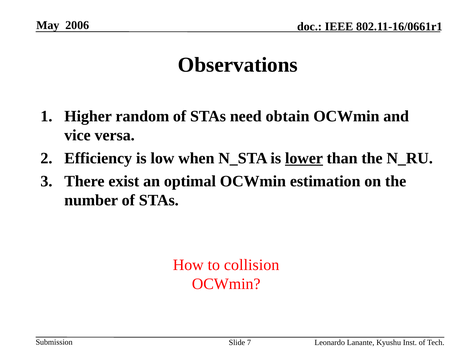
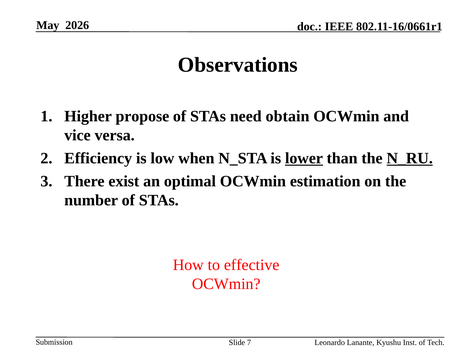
2006: 2006 -> 2026
random: random -> propose
N_RU underline: none -> present
collision: collision -> effective
